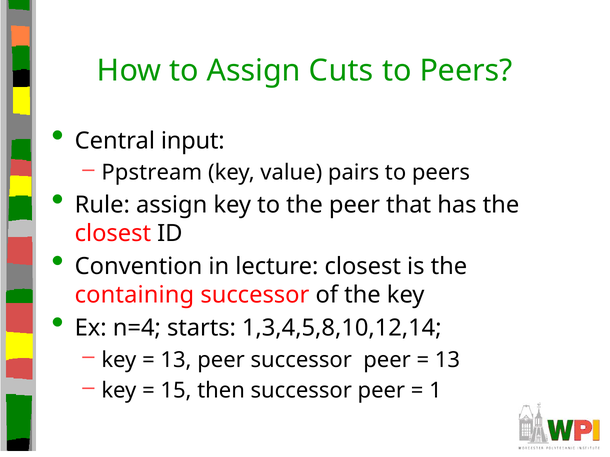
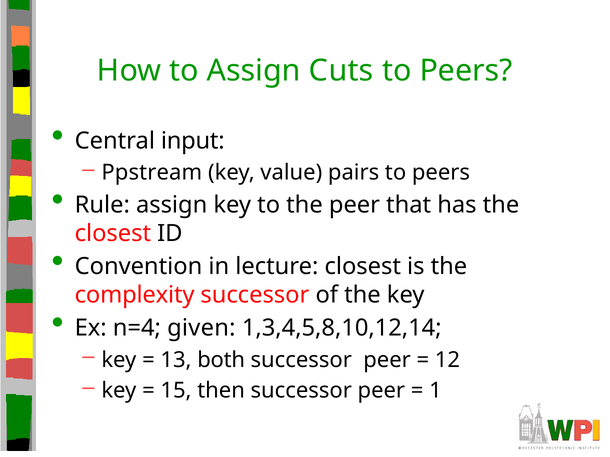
containing: containing -> complexity
starts: starts -> given
13 peer: peer -> both
13 at (447, 360): 13 -> 12
